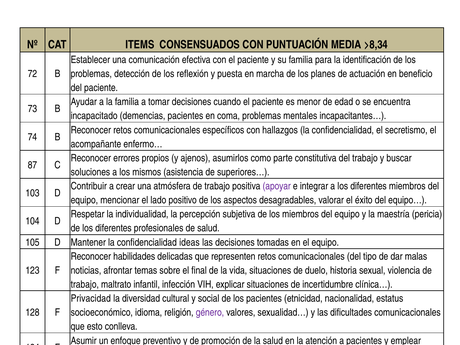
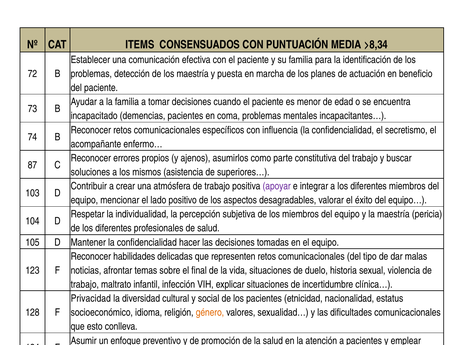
los reflexión: reflexión -> maestría
hallazgos: hallazgos -> influencia
ideas: ideas -> hacer
género colour: purple -> orange
